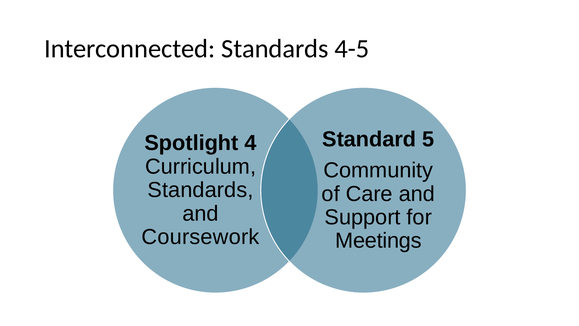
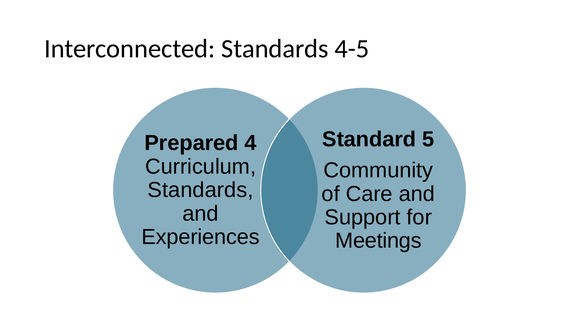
Spotlight: Spotlight -> Prepared
Coursework: Coursework -> Experiences
